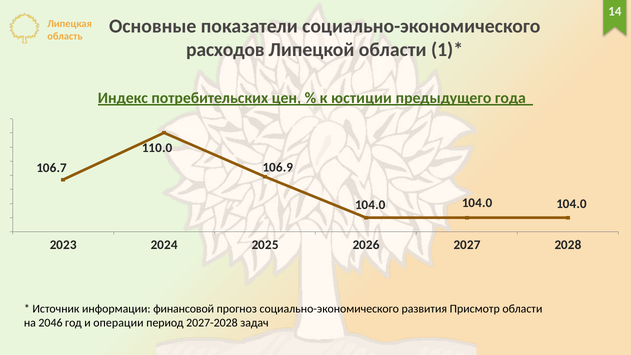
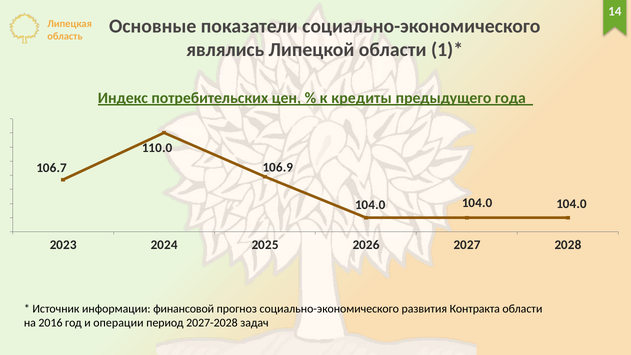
расходов: расходов -> являлись
юстиции: юстиции -> кредиты
Присмотр: Присмотр -> Контракта
2046: 2046 -> 2016
